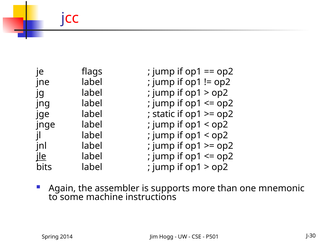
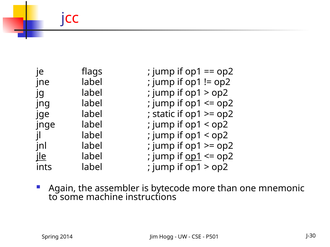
op1 at (193, 157) underline: none -> present
bits: bits -> ints
supports: supports -> bytecode
